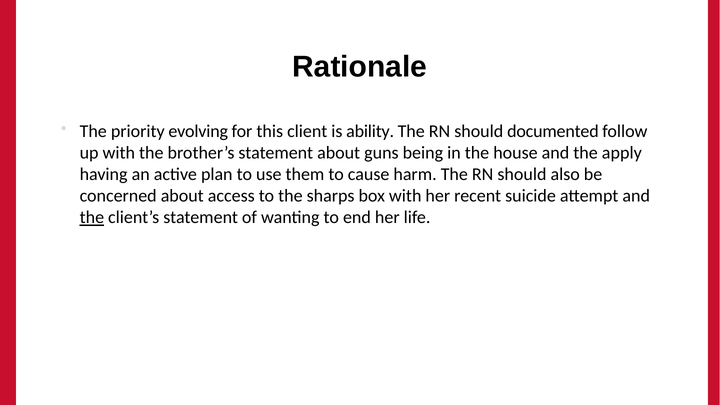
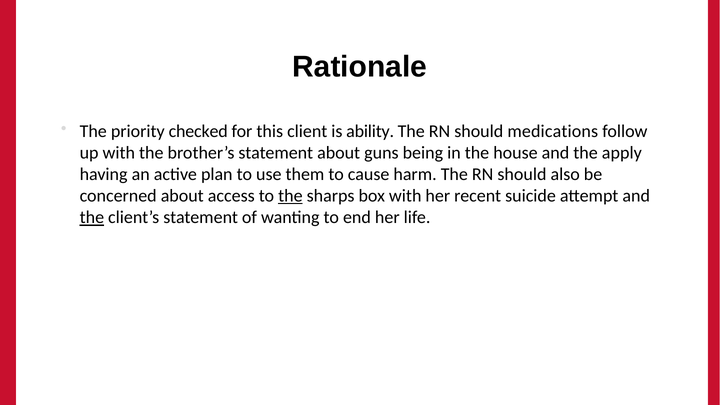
evolving: evolving -> checked
documented: documented -> medications
the at (290, 196) underline: none -> present
